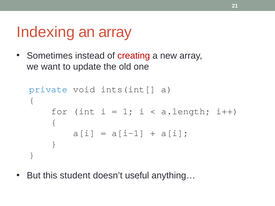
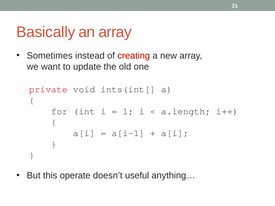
Indexing: Indexing -> Basically
private colour: blue -> red
student: student -> operate
